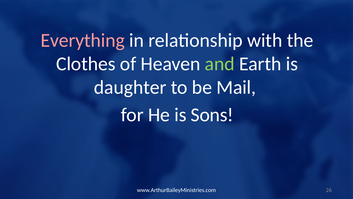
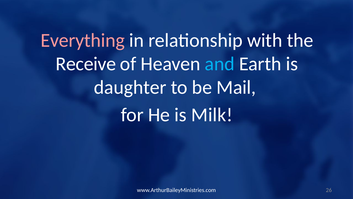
Clothes: Clothes -> Receive
and colour: light green -> light blue
Sons: Sons -> Milk
